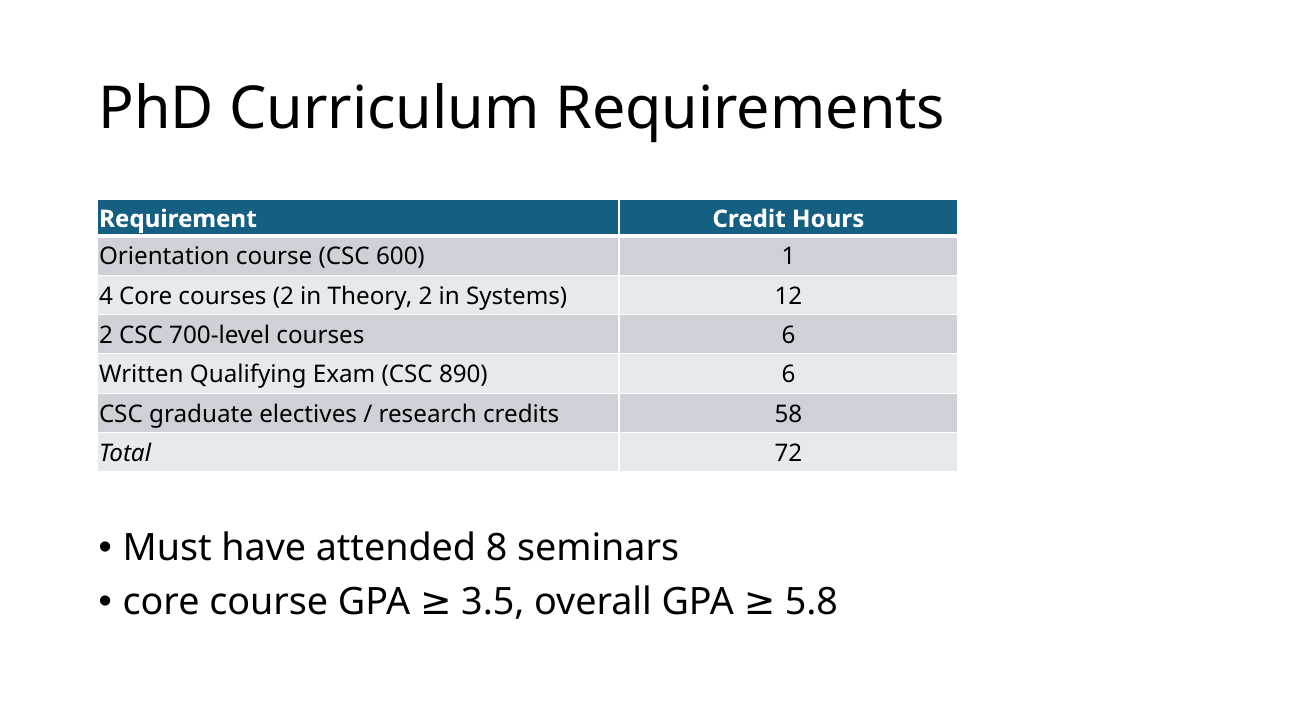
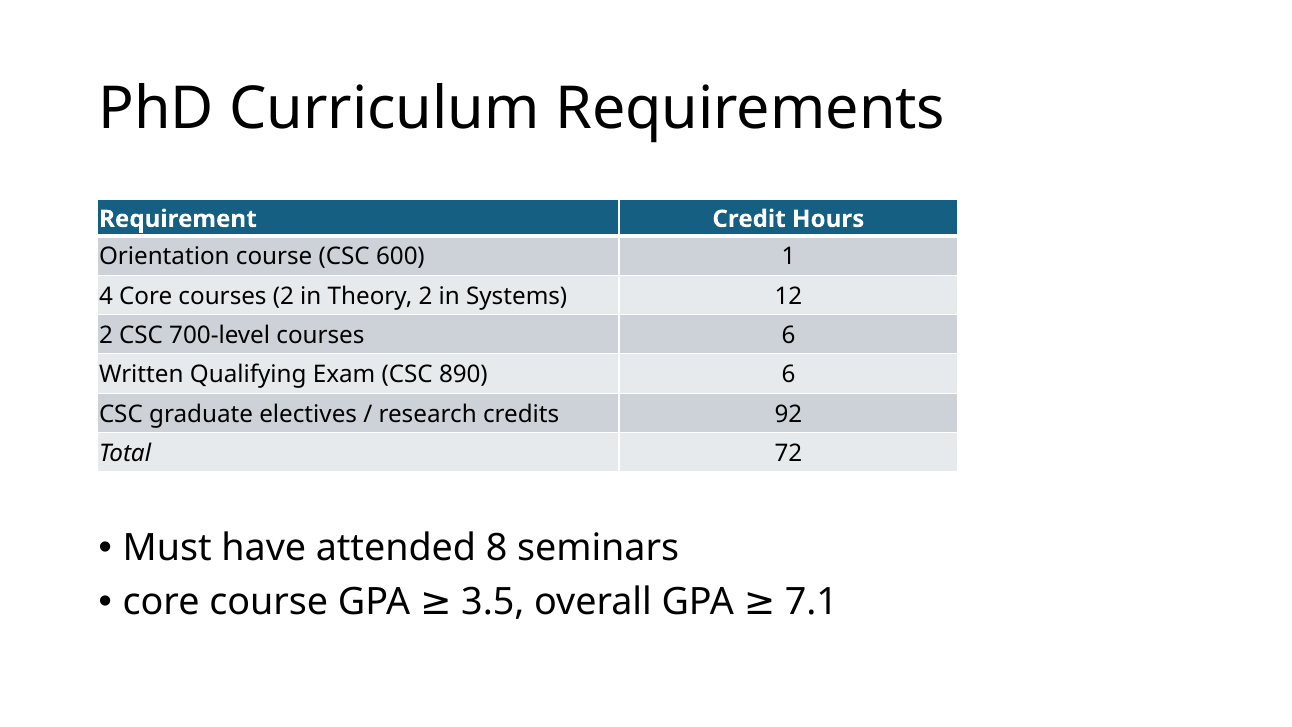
58: 58 -> 92
5.8: 5.8 -> 7.1
